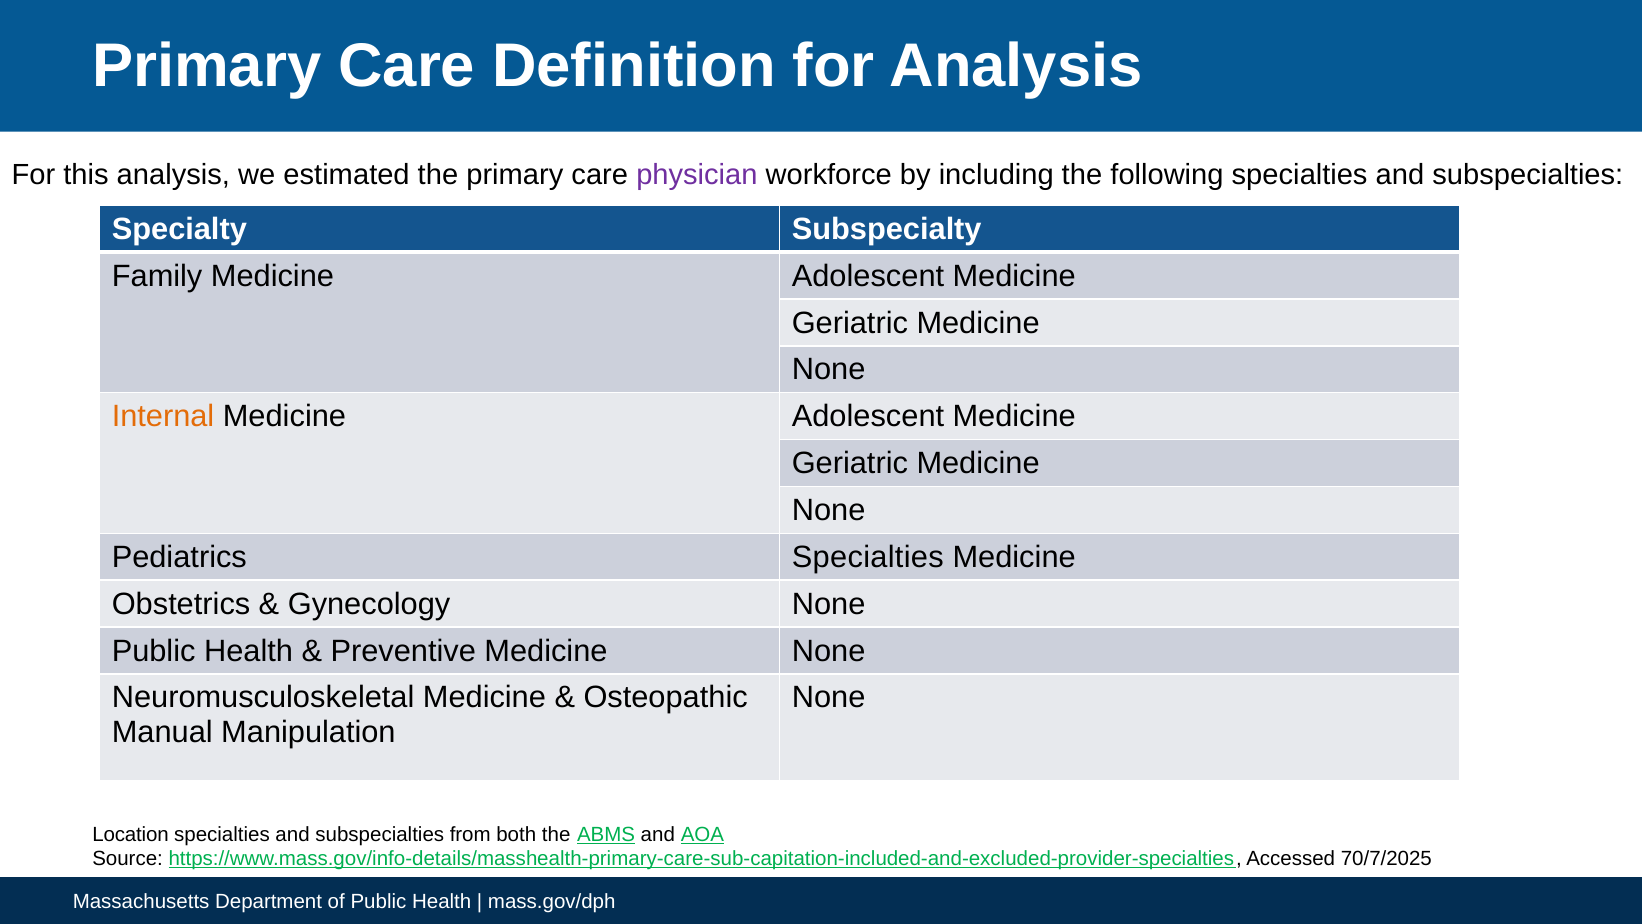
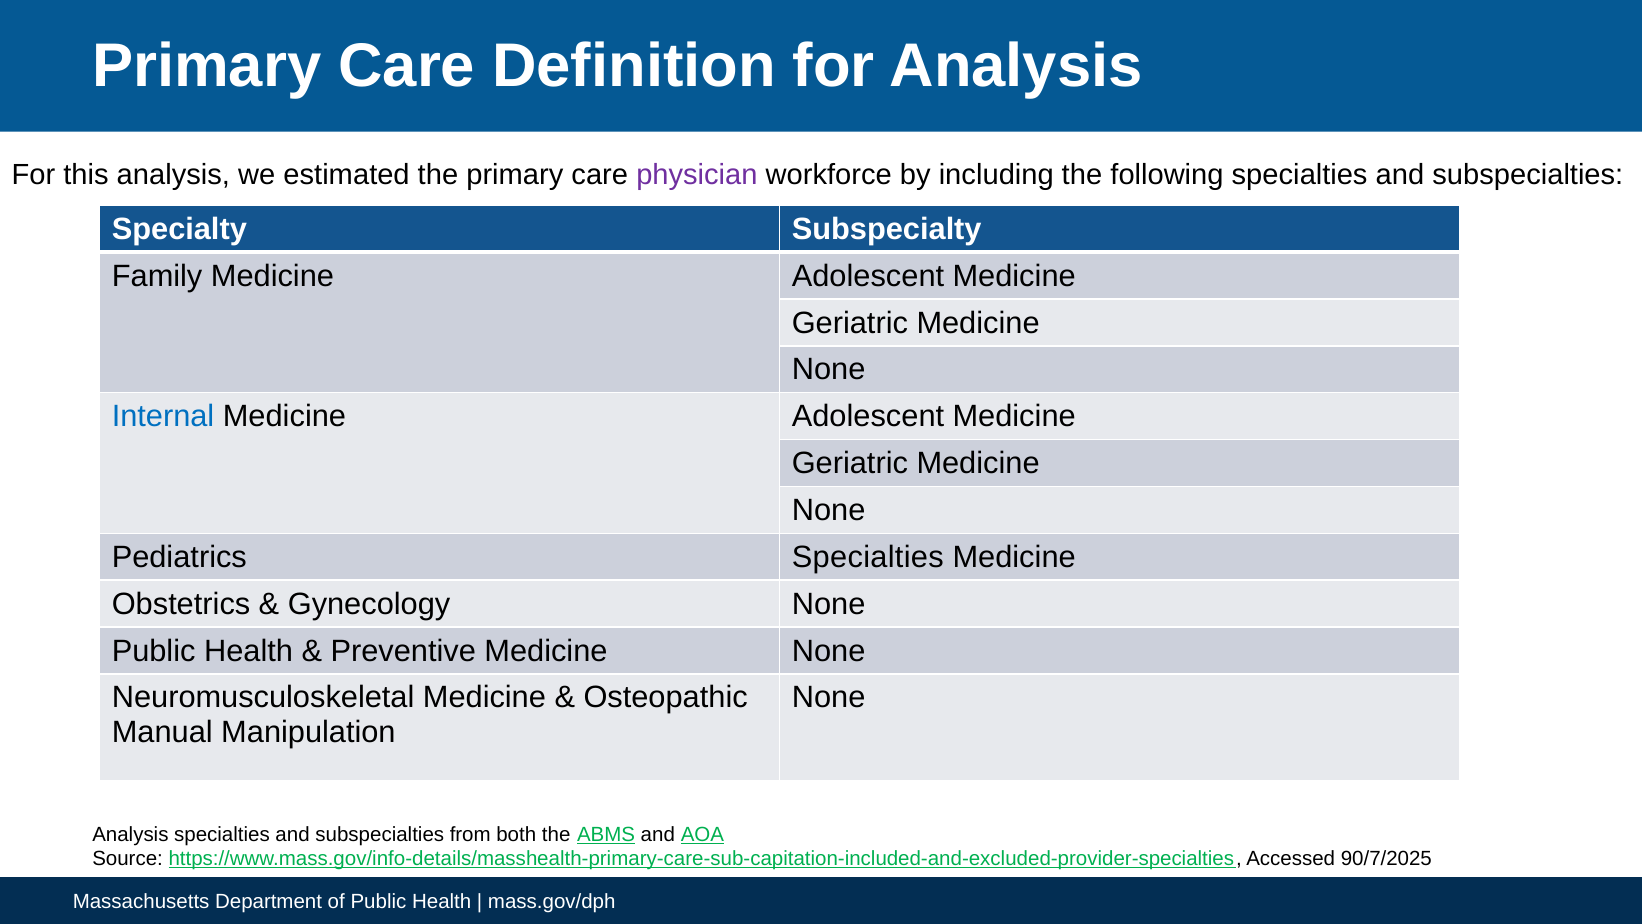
Internal colour: orange -> blue
Location at (131, 834): Location -> Analysis
70/7/2025: 70/7/2025 -> 90/7/2025
